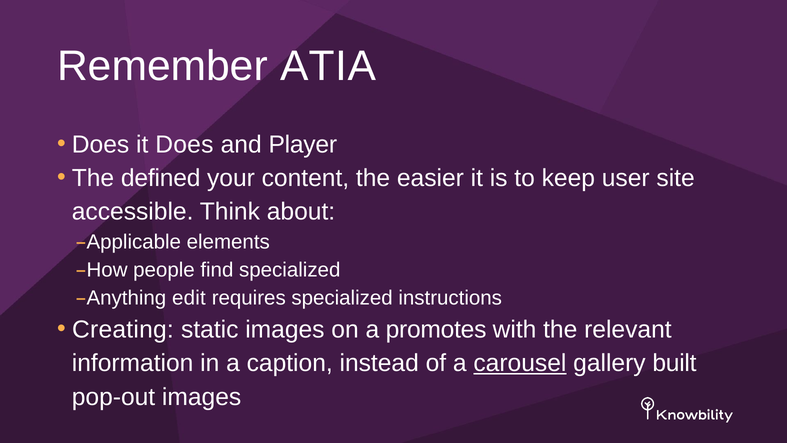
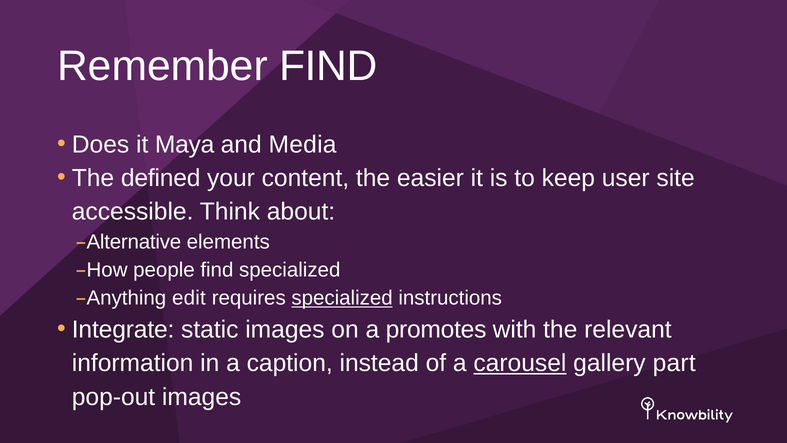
Remember ATIA: ATIA -> FIND
it Does: Does -> Maya
Player: Player -> Media
Applicable: Applicable -> Alternative
specialized at (342, 298) underline: none -> present
Creating: Creating -> Integrate
built: built -> part
